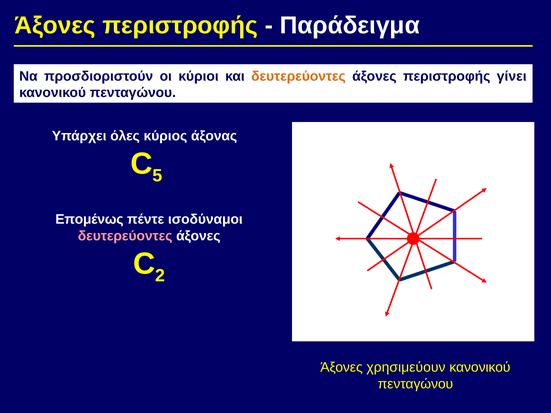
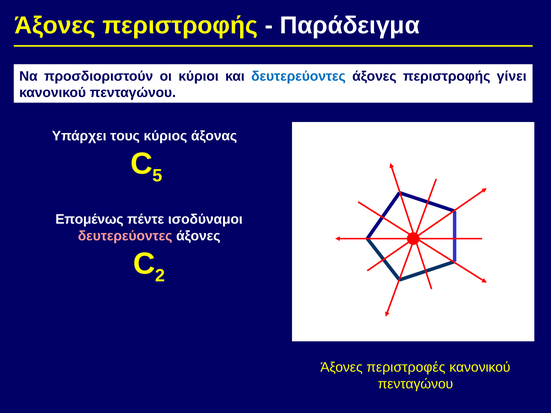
δευτερεύοντες at (298, 76) colour: orange -> blue
όλες: όλες -> τους
χρησιμεύουν: χρησιμεύουν -> περιστροφές
